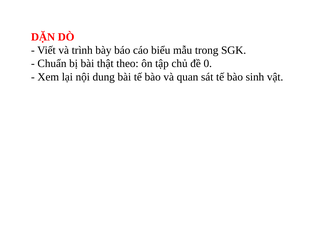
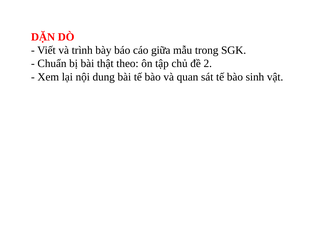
biểu: biểu -> giữa
0: 0 -> 2
